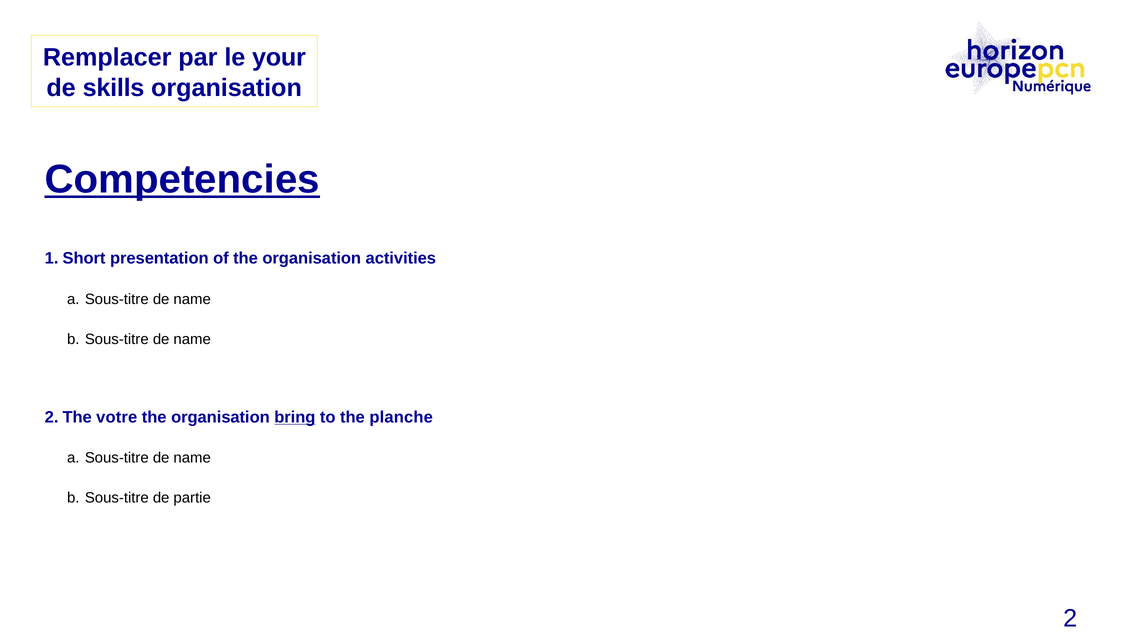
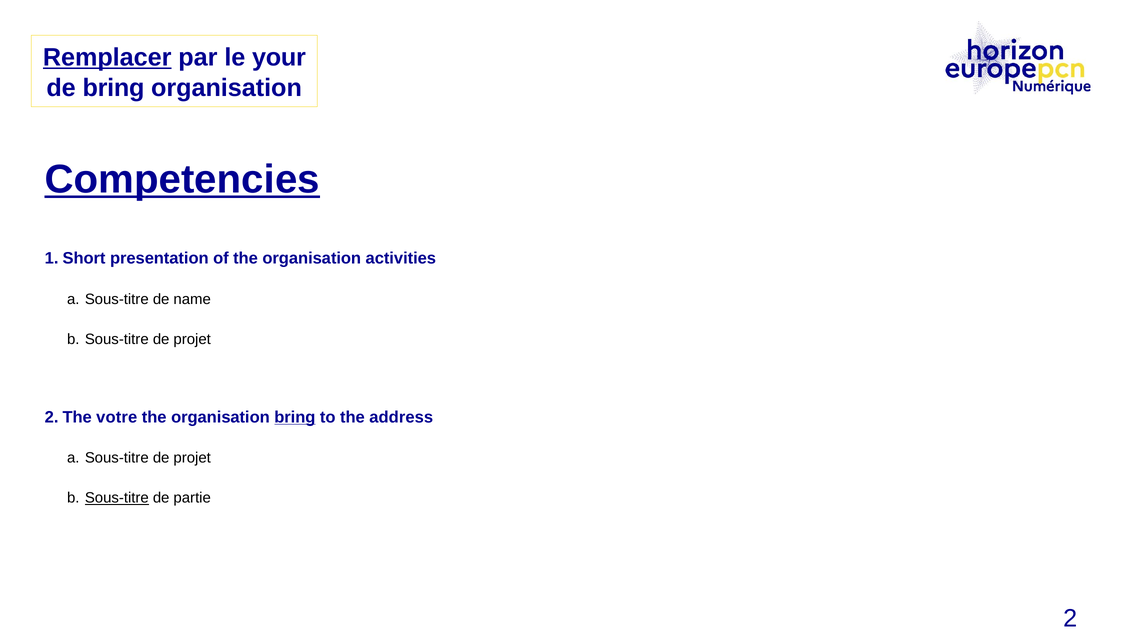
Remplacer underline: none -> present
de skills: skills -> bring
name at (192, 339): name -> projet
planche: planche -> address
name at (192, 458): name -> projet
Sous-titre at (117, 498) underline: none -> present
